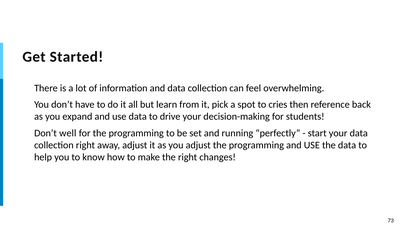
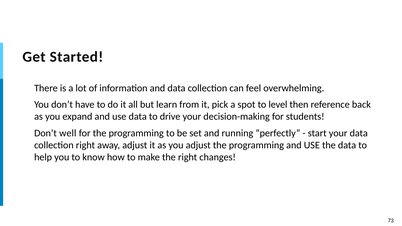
cries: cries -> level
